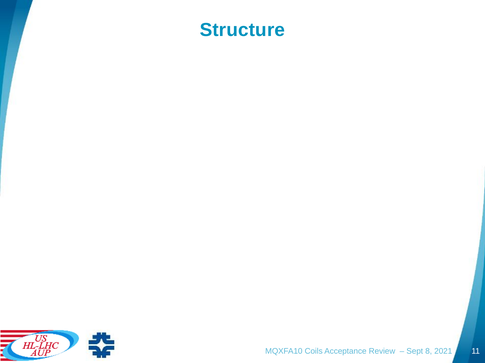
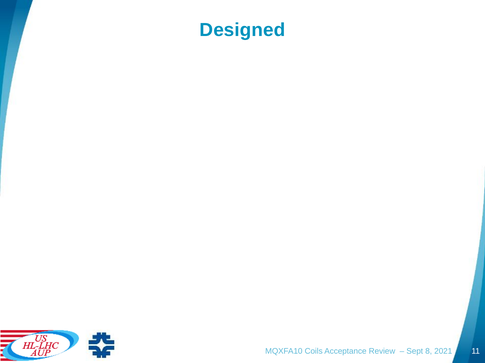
Structure: Structure -> Designed
